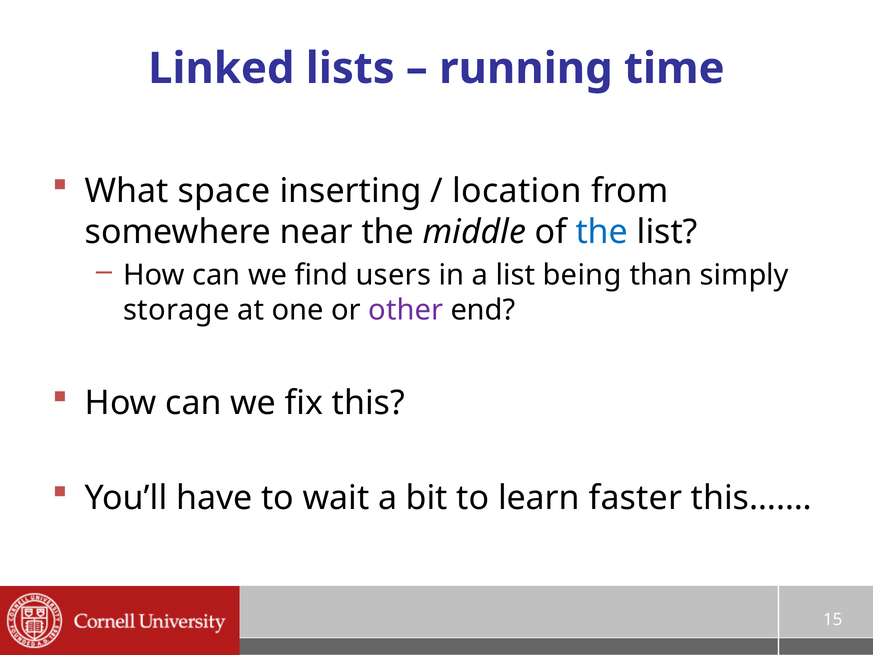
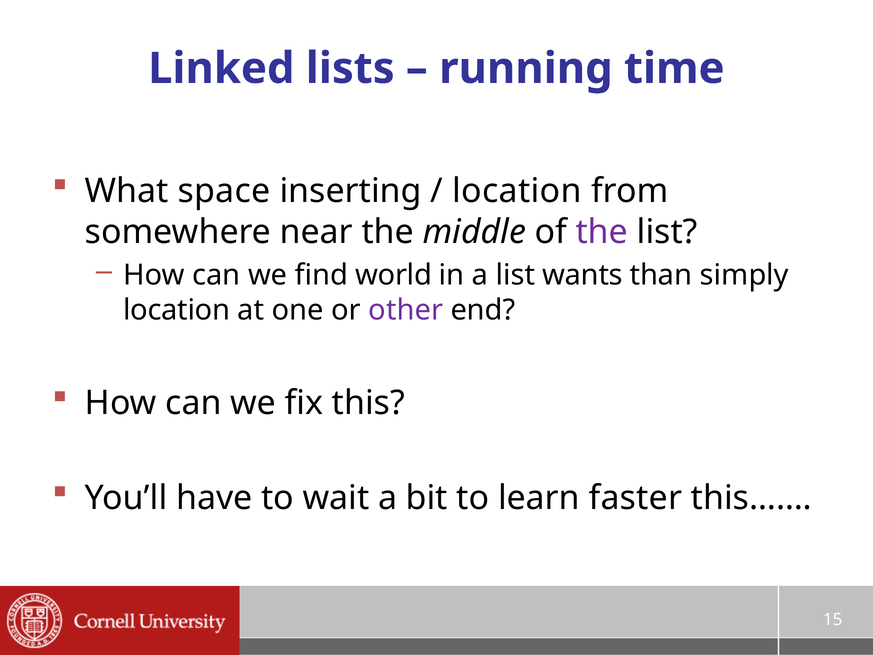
the at (602, 232) colour: blue -> purple
users: users -> world
being: being -> wants
storage at (176, 310): storage -> location
